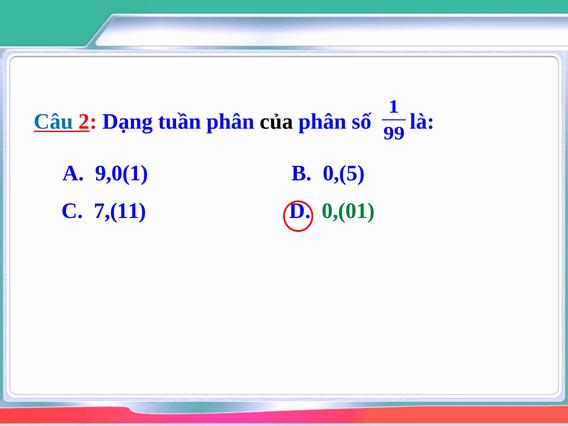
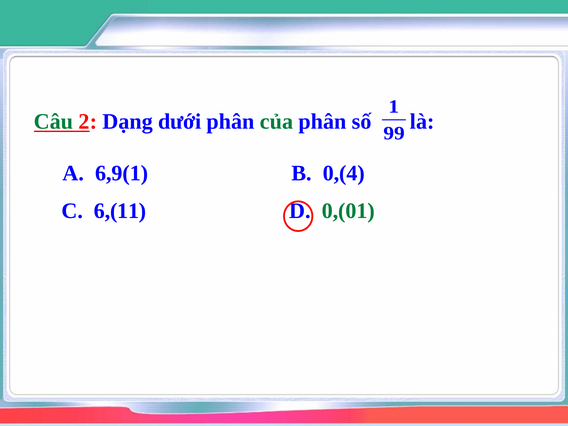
Câu colour: blue -> green
tuần: tuần -> dưới
của colour: black -> green
9,0(1: 9,0(1 -> 6,9(1
0,(5: 0,(5 -> 0,(4
7,(11: 7,(11 -> 6,(11
